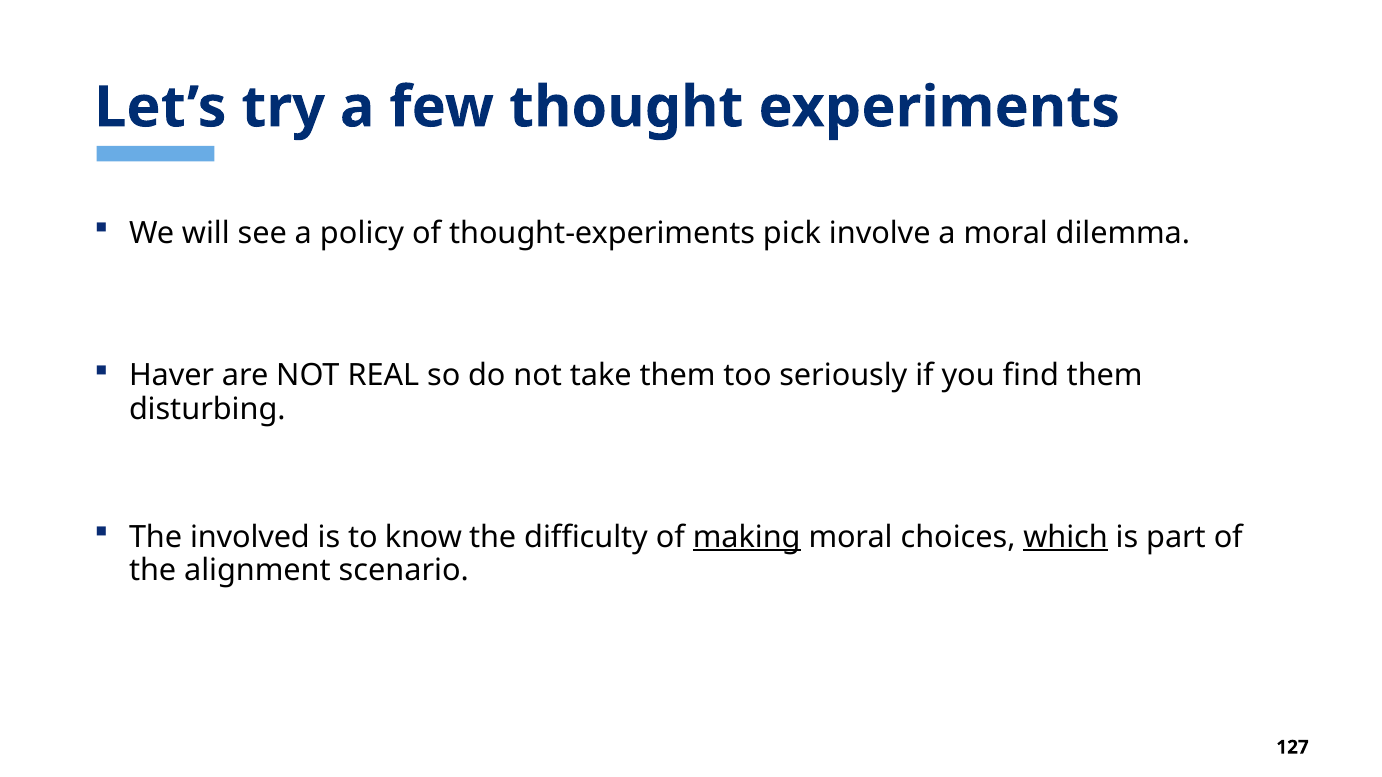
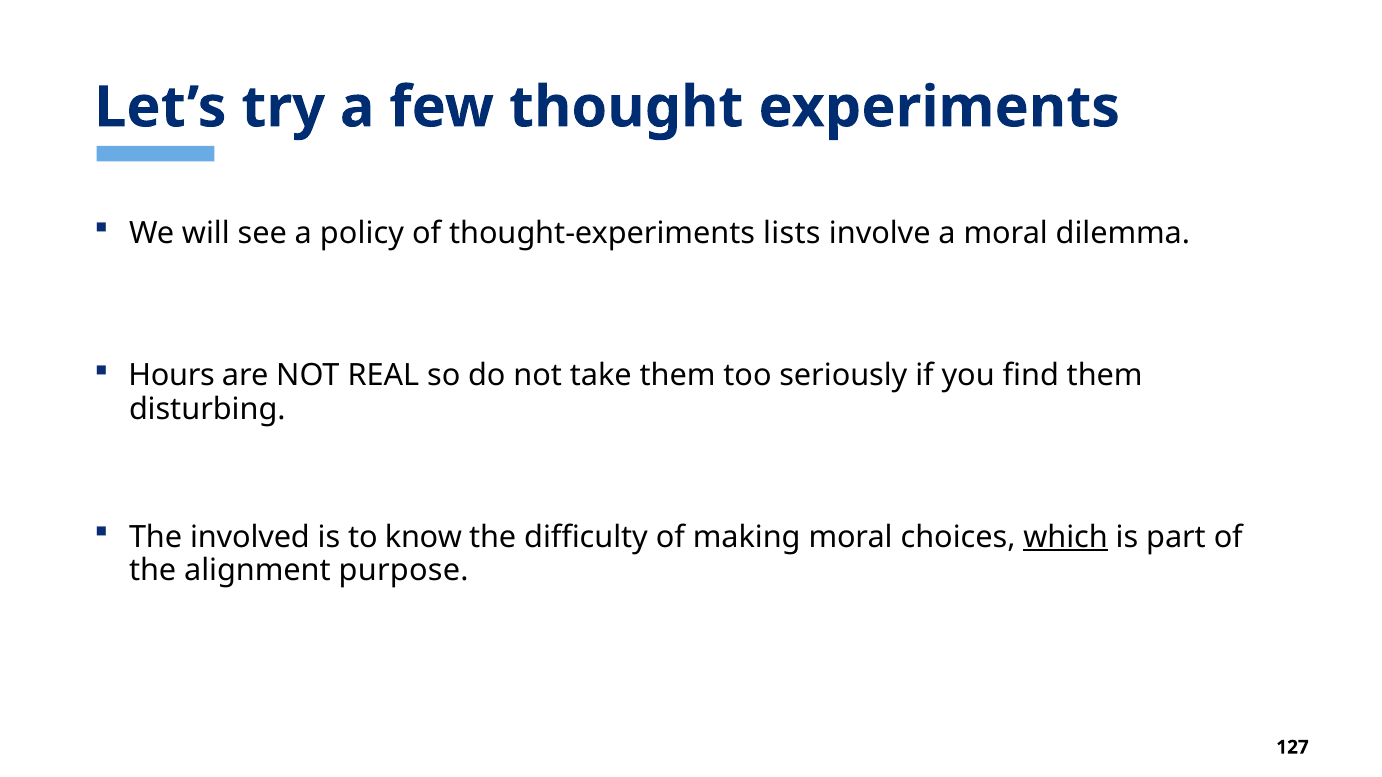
pick: pick -> lists
Haver: Haver -> Hours
making underline: present -> none
scenario: scenario -> purpose
